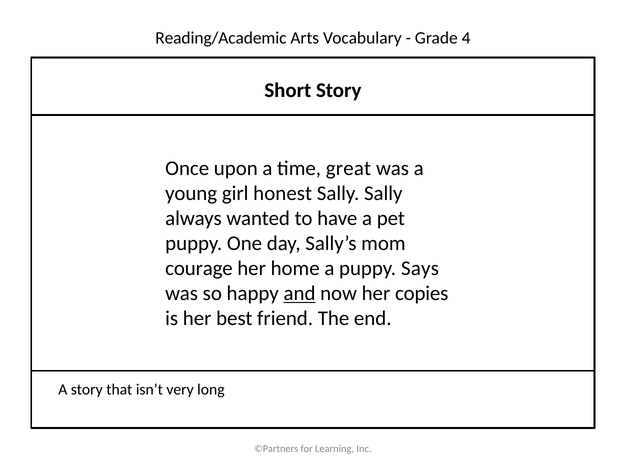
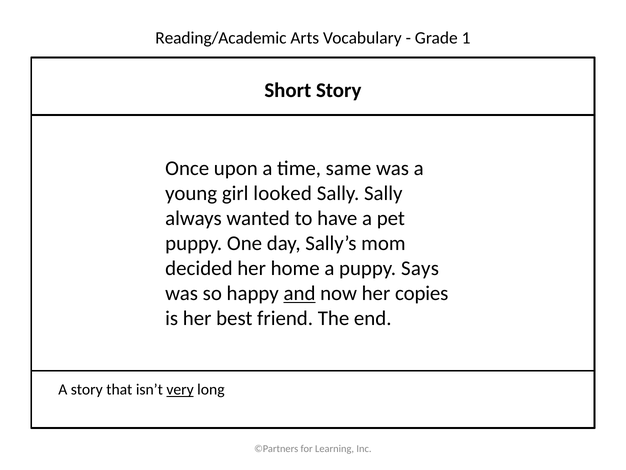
4: 4 -> 1
great: great -> same
honest: honest -> looked
courage: courage -> decided
very underline: none -> present
